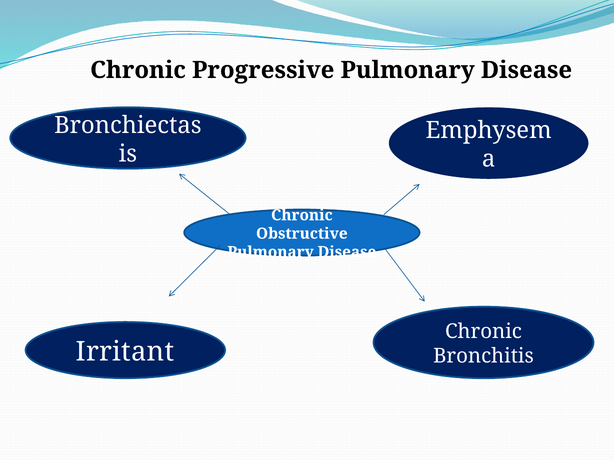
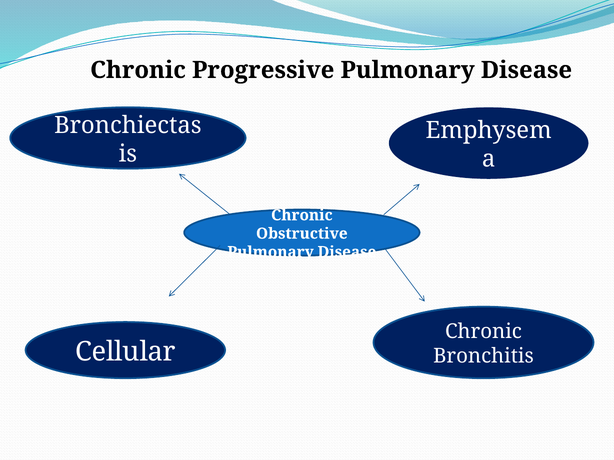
Irritant: Irritant -> Cellular
